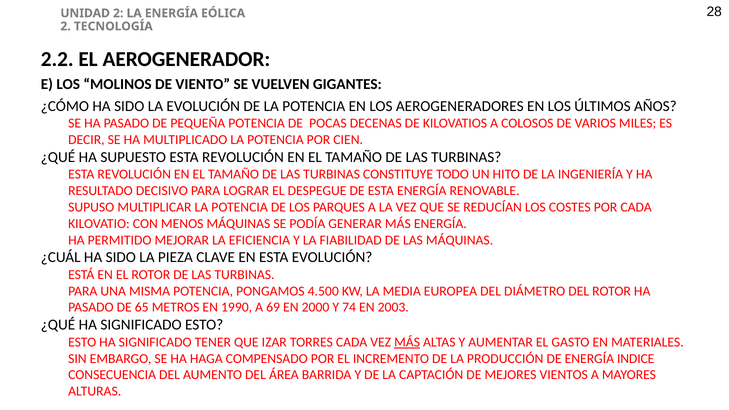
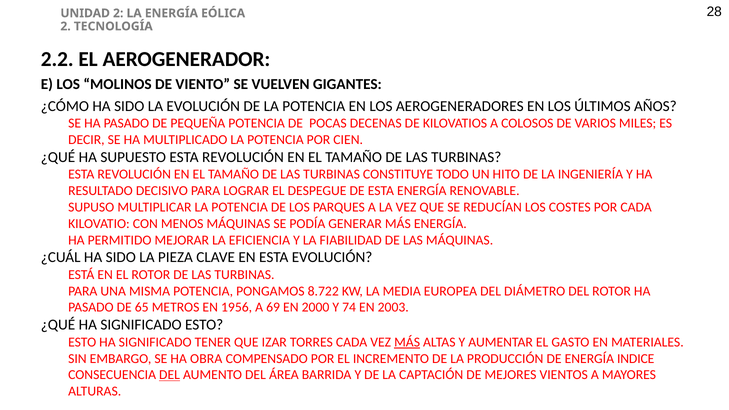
4.500: 4.500 -> 8.722
1990: 1990 -> 1956
HAGA: HAGA -> OBRA
DEL at (170, 375) underline: none -> present
